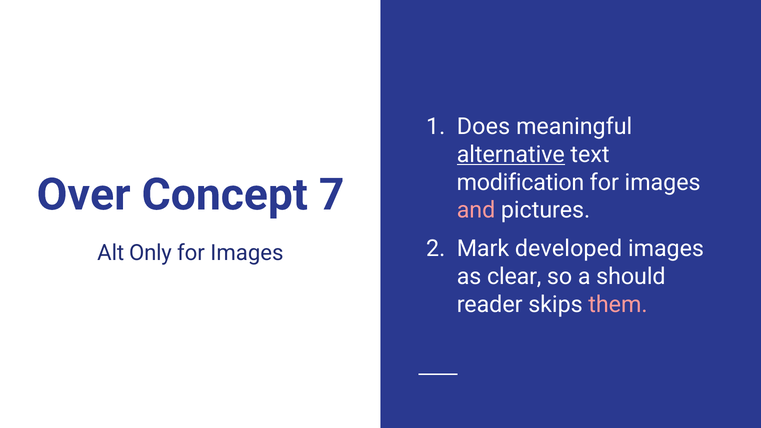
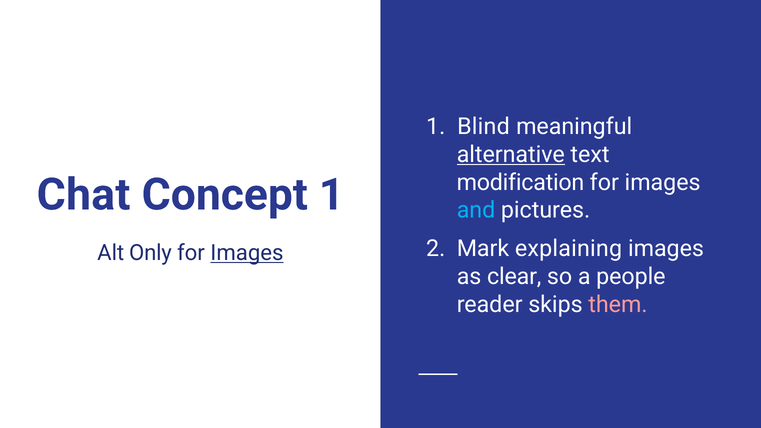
Does: Does -> Blind
Over: Over -> Chat
Concept 7: 7 -> 1
and colour: pink -> light blue
developed: developed -> explaining
Images at (247, 253) underline: none -> present
should: should -> people
